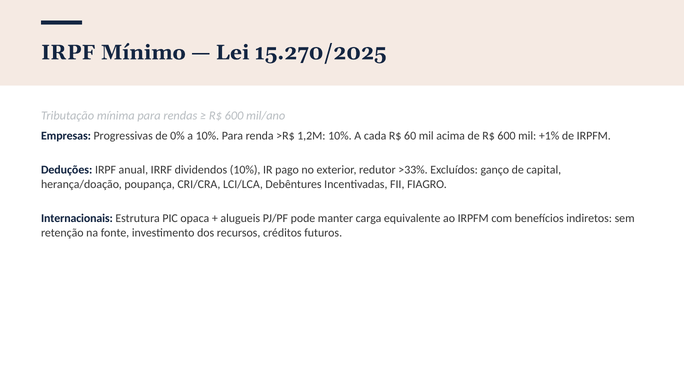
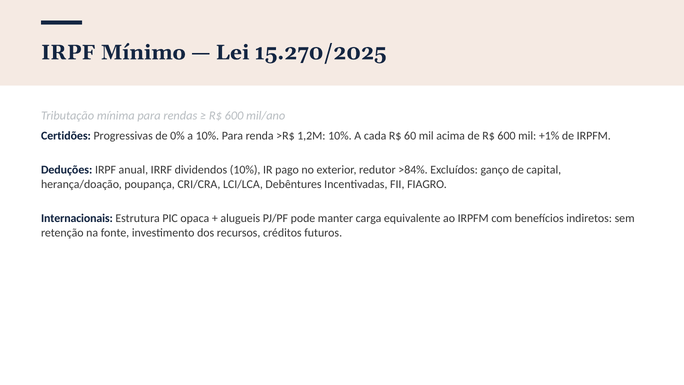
Empresas: Empresas -> Certidões
>33%: >33% -> >84%
